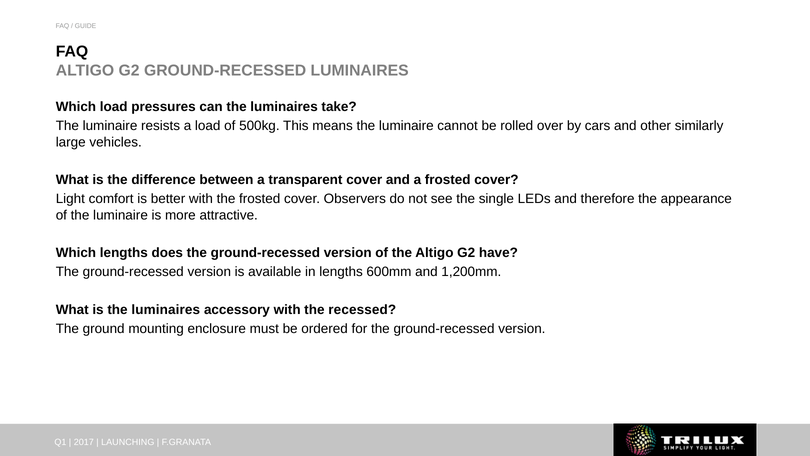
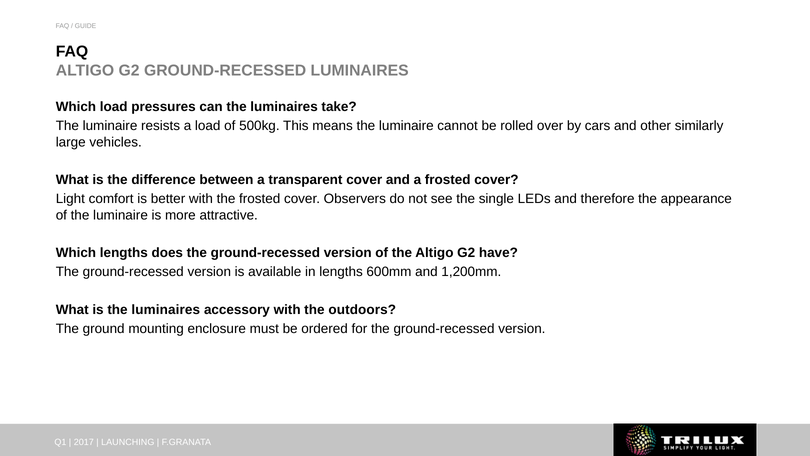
recessed: recessed -> outdoors
